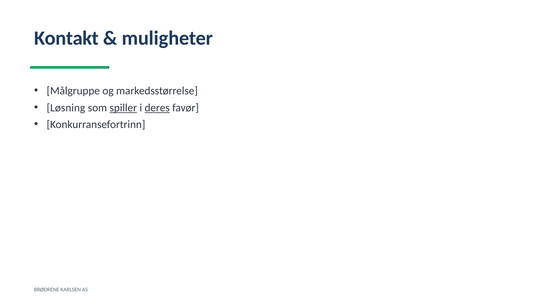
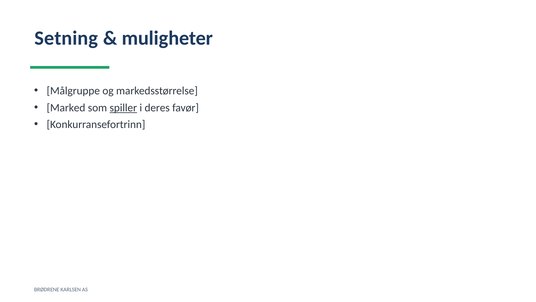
Kontakt: Kontakt -> Setning
Løsning: Løsning -> Marked
deres underline: present -> none
